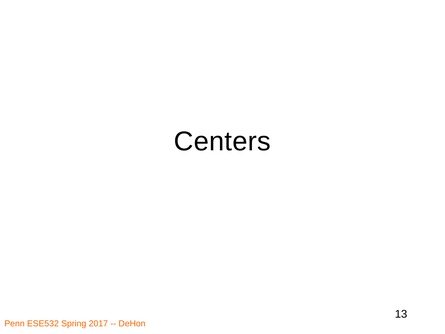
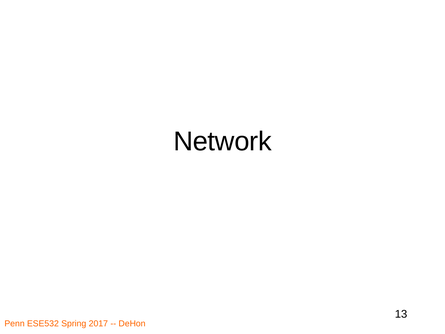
Centers: Centers -> Network
